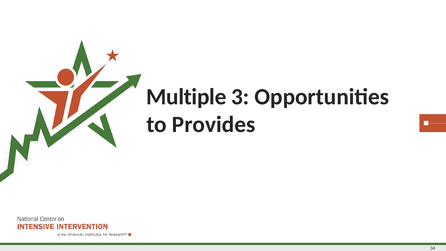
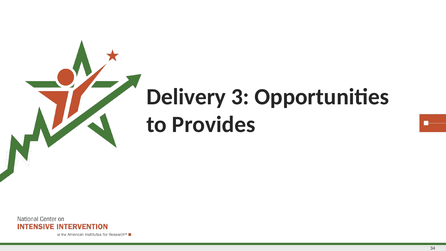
Multiple: Multiple -> Delivery
